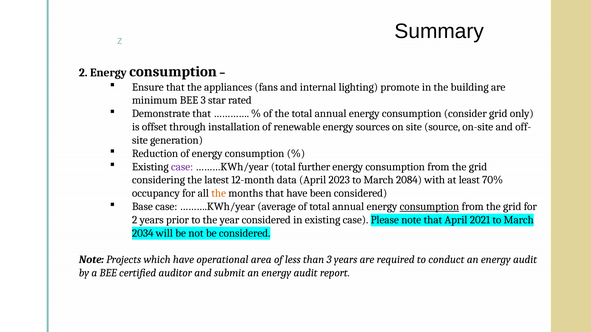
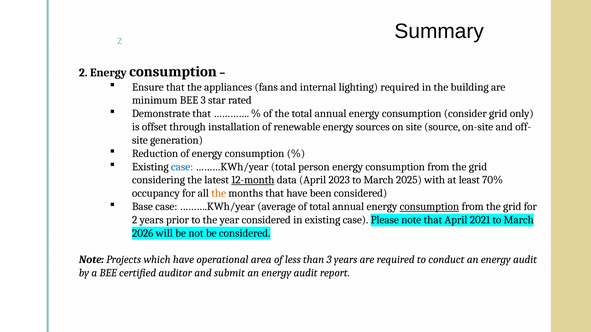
lighting promote: promote -> required
case at (182, 167) colour: purple -> blue
further: further -> person
12-month underline: none -> present
2084: 2084 -> 2025
2034: 2034 -> 2026
